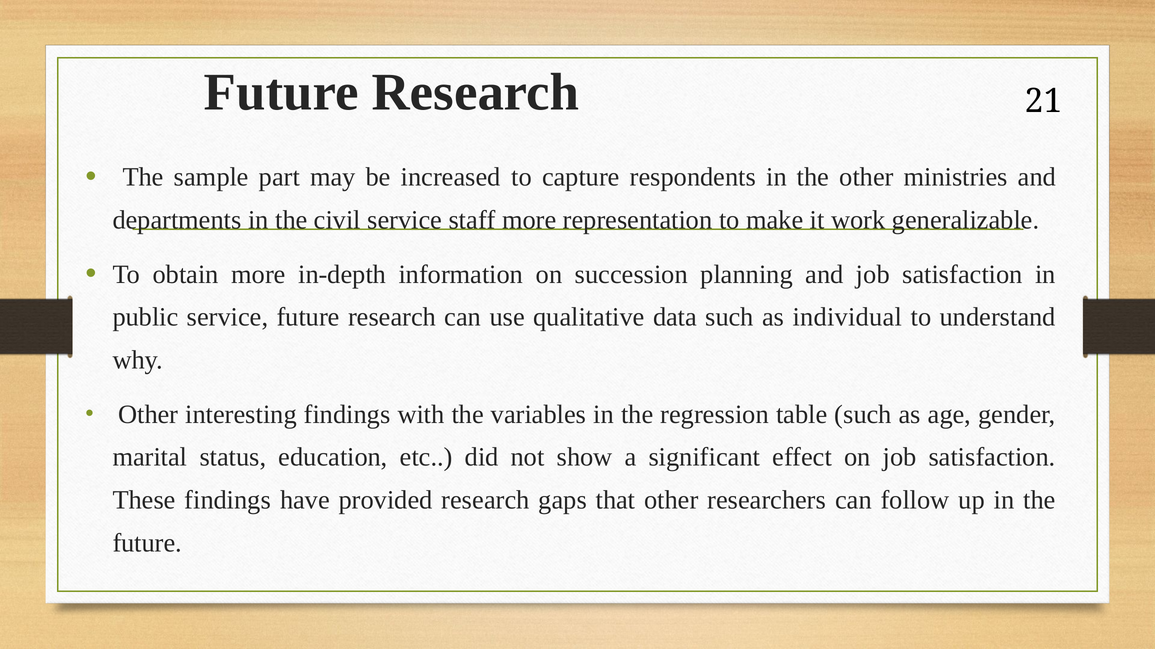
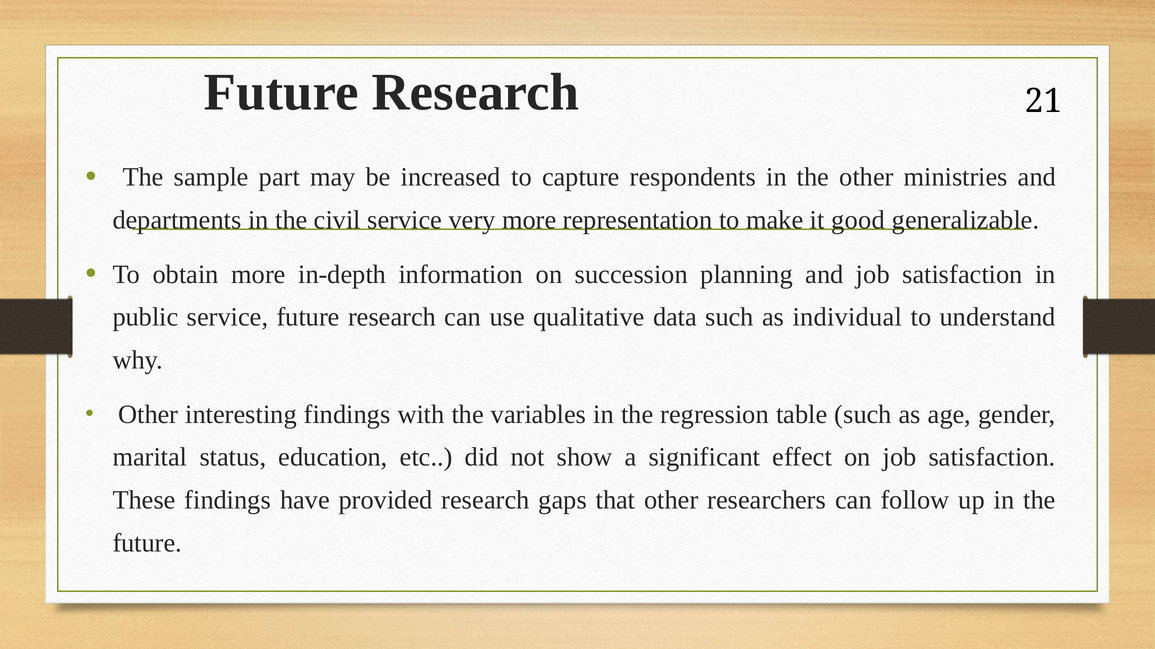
staff: staff -> very
work: work -> good
